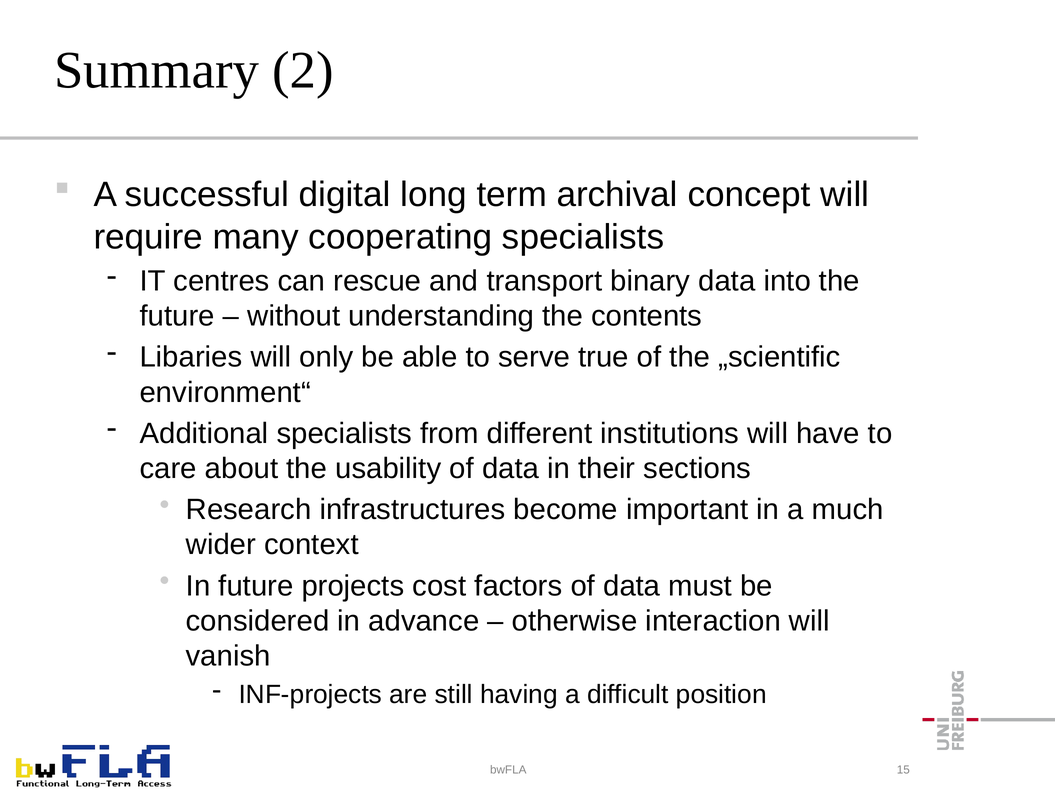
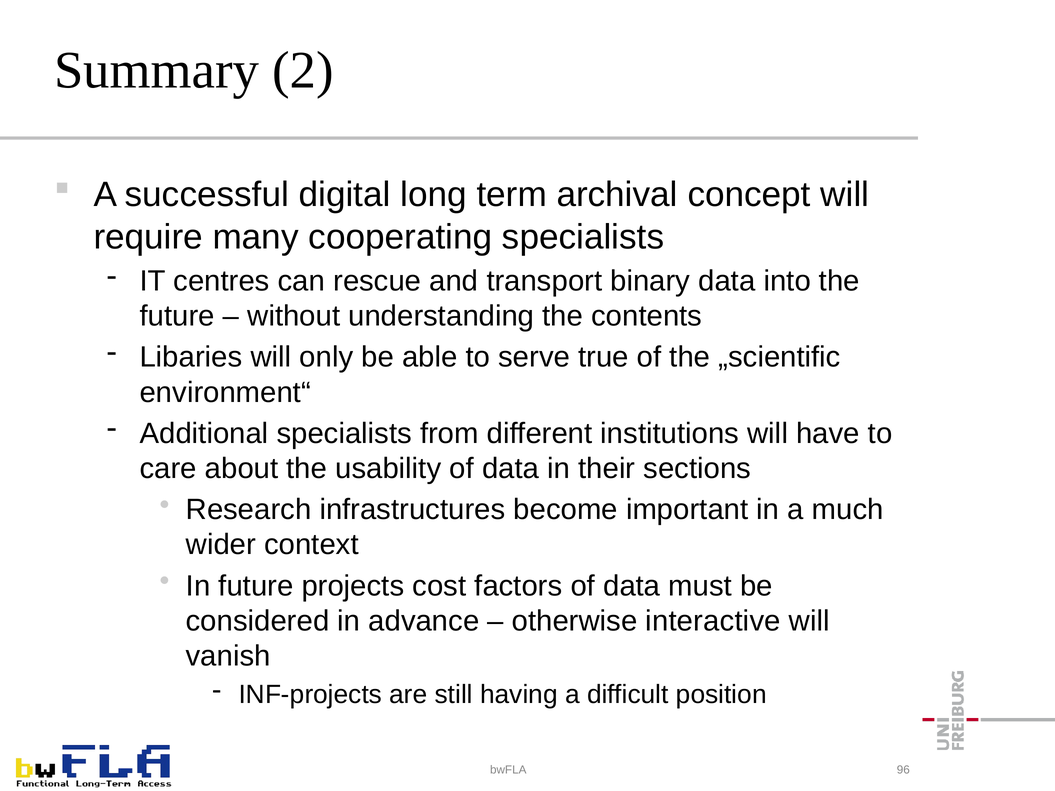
interaction: interaction -> interactive
15: 15 -> 96
